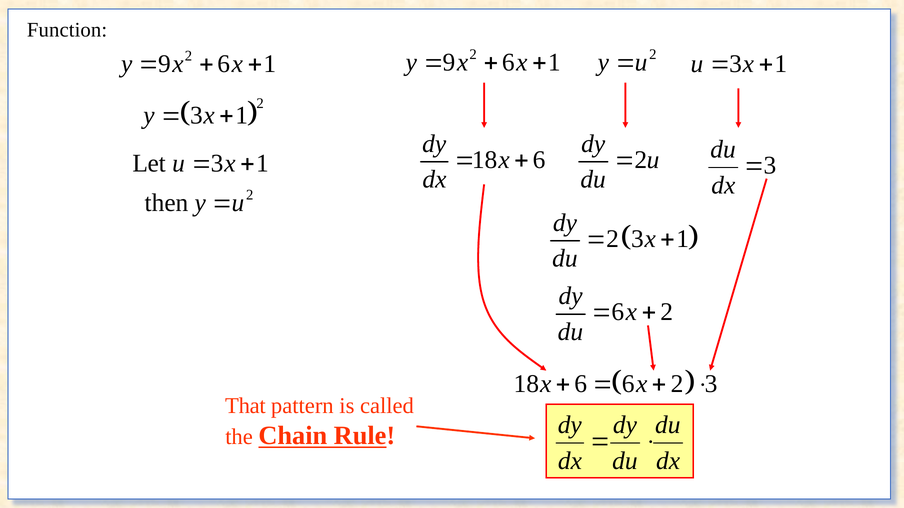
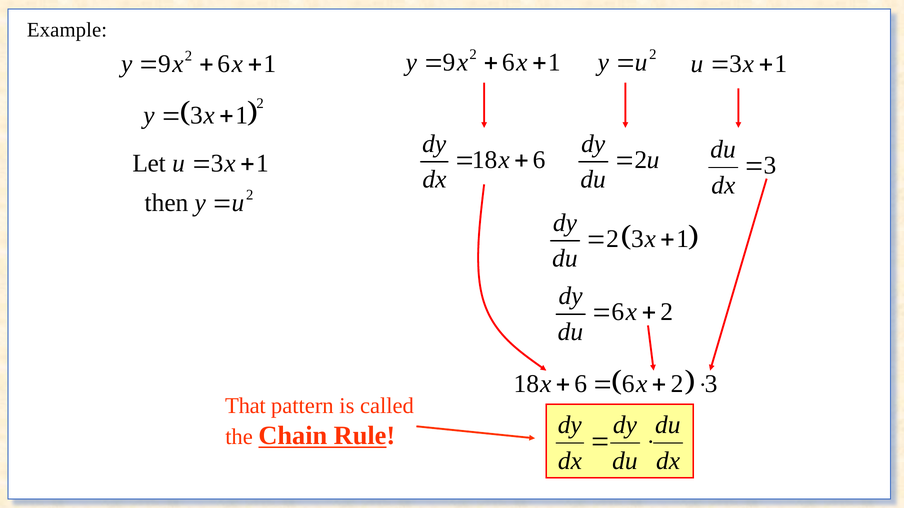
Function: Function -> Example
